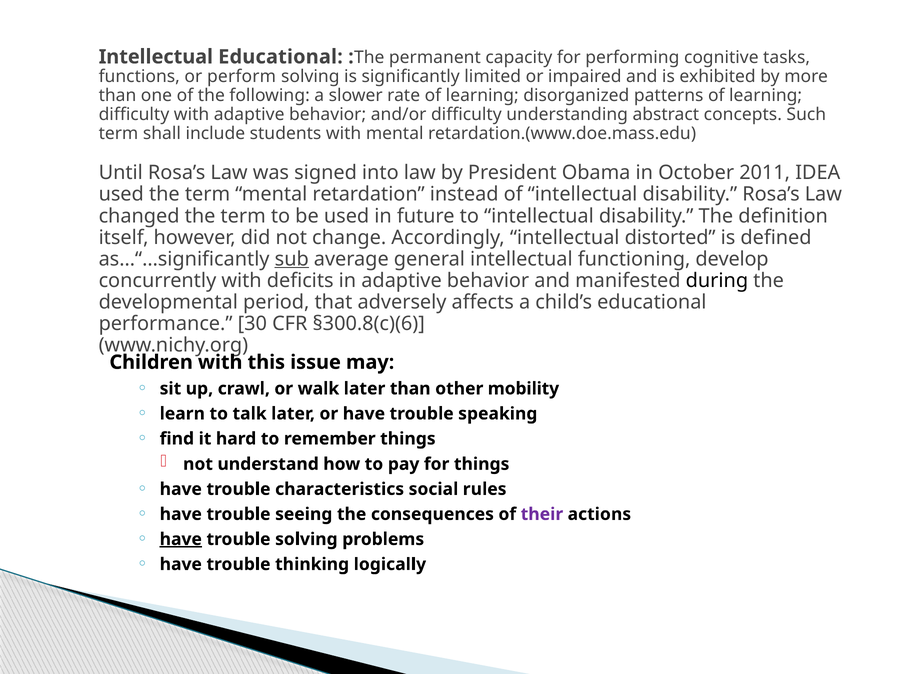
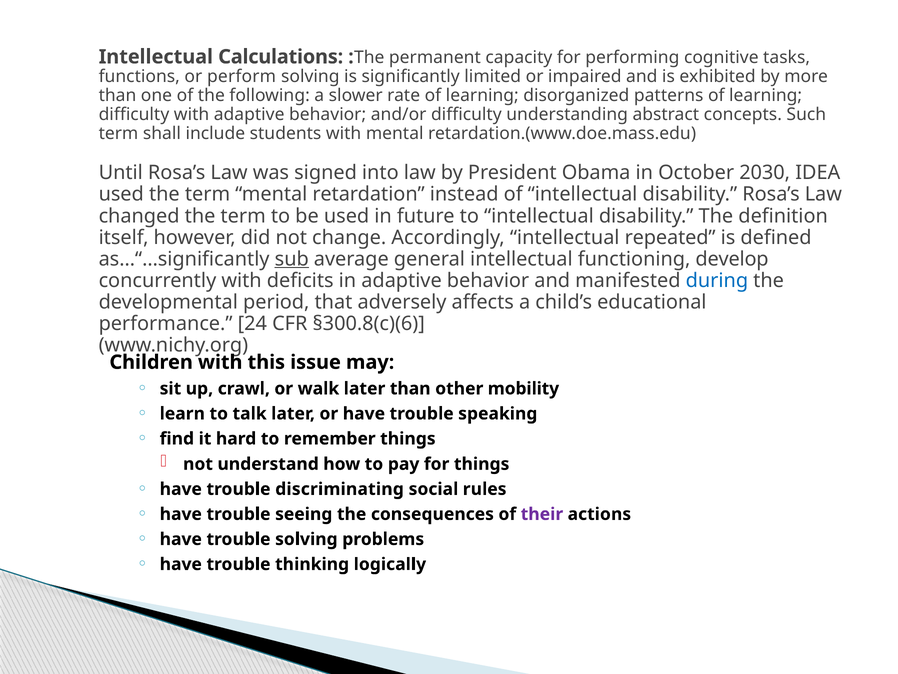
Intellectual Educational: Educational -> Calculations
2011: 2011 -> 2030
distorted: distorted -> repeated
during colour: black -> blue
30: 30 -> 24
characteristics: characteristics -> discriminating
have at (181, 539) underline: present -> none
